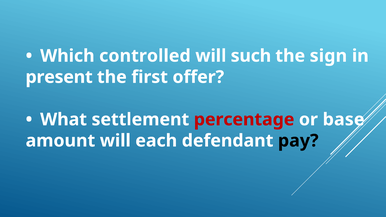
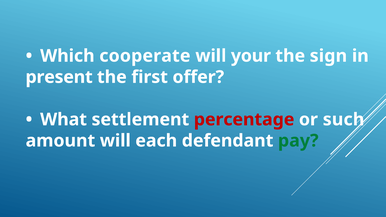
controlled: controlled -> cooperate
such: such -> your
base: base -> such
pay colour: black -> green
